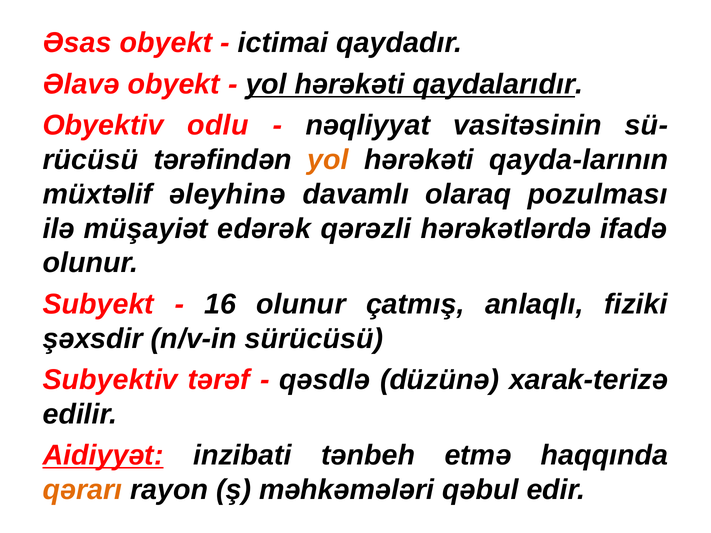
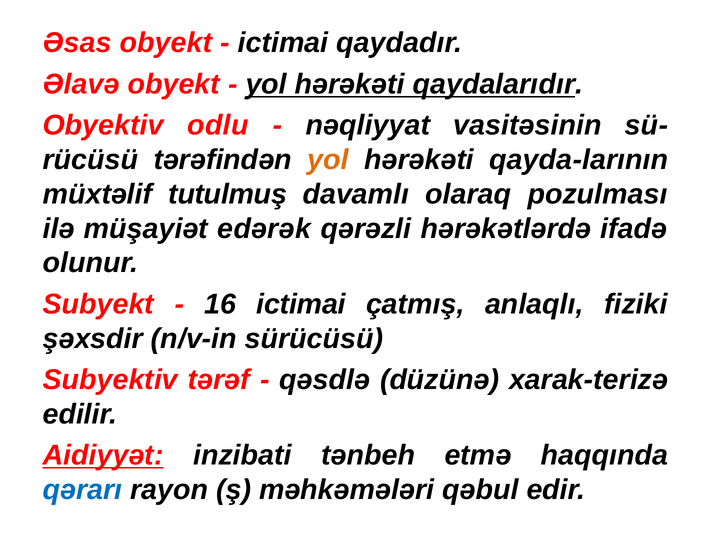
əleyhinə: əleyhinə -> tutulmuş
16 olunur: olunur -> ictimai
qərarı colour: orange -> blue
